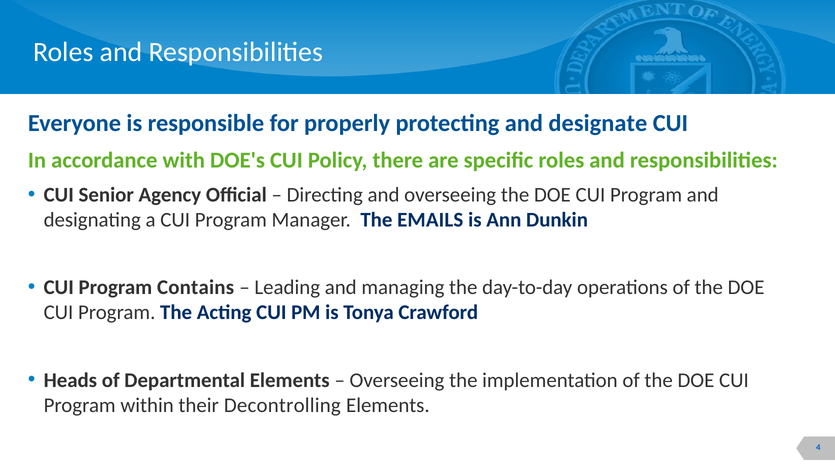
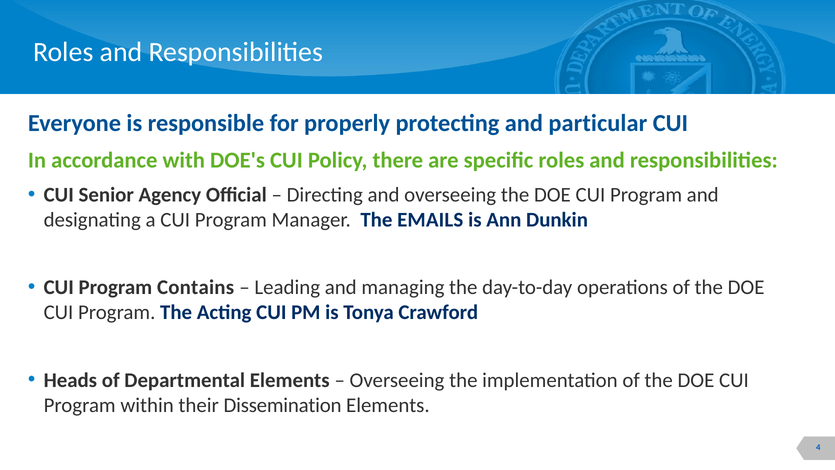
designate: designate -> particular
Decontrolling: Decontrolling -> Dissemination
